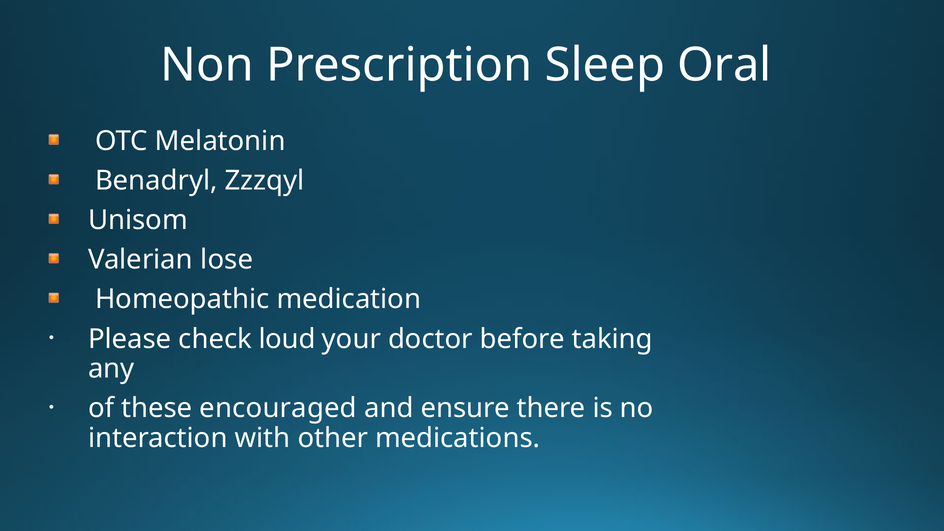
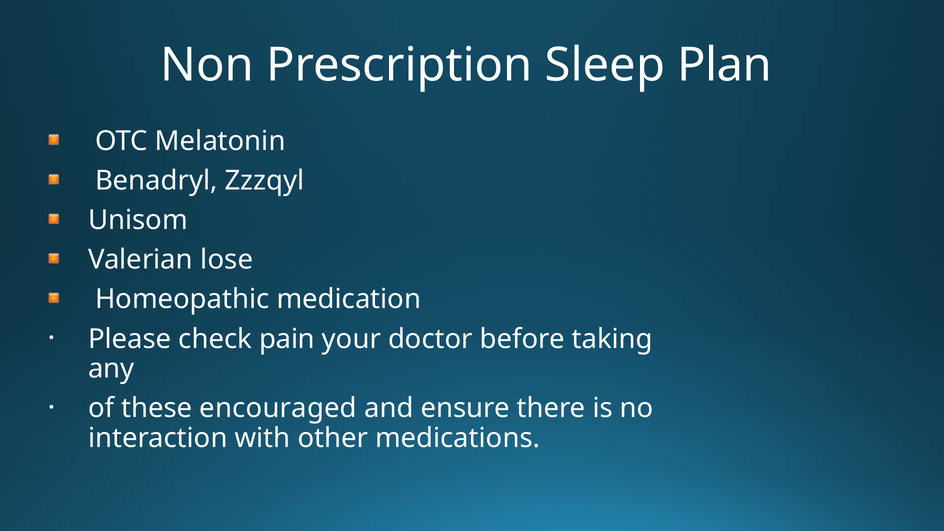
Oral: Oral -> Plan
loud: loud -> pain
